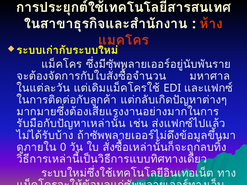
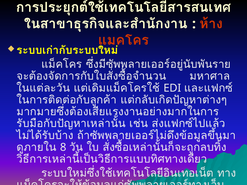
0: 0 -> 8
